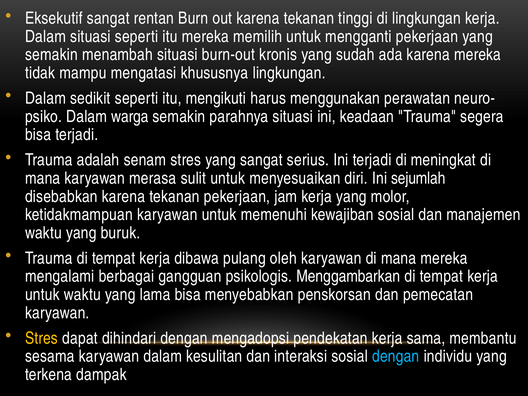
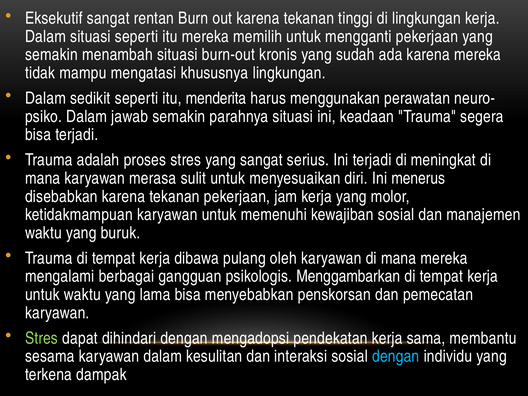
mengikuti: mengikuti -> menderita
warga: warga -> jawab
senam: senam -> proses
sejumlah: sejumlah -> menerus
Stres at (41, 338) colour: yellow -> light green
